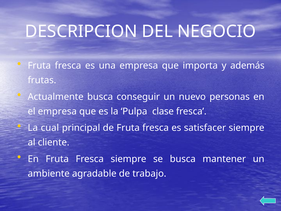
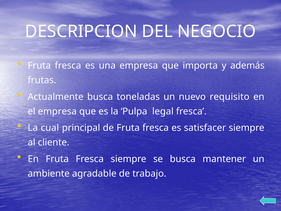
conseguir: conseguir -> toneladas
personas: personas -> requisito
clase: clase -> legal
